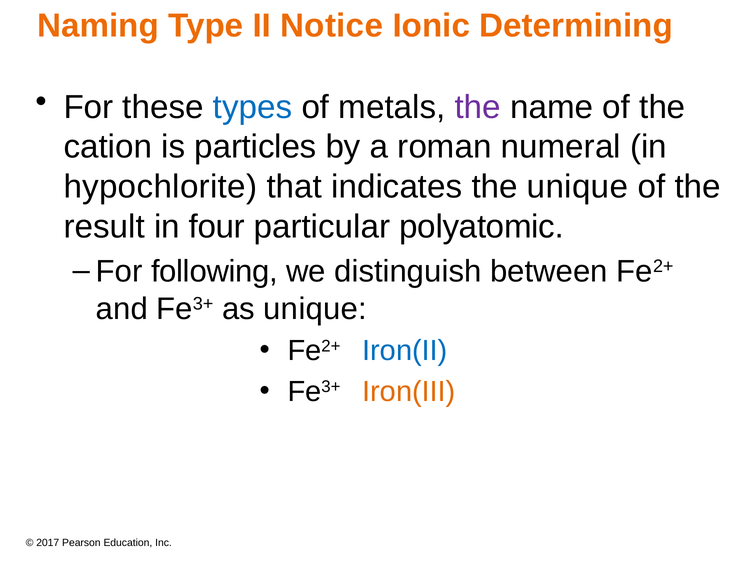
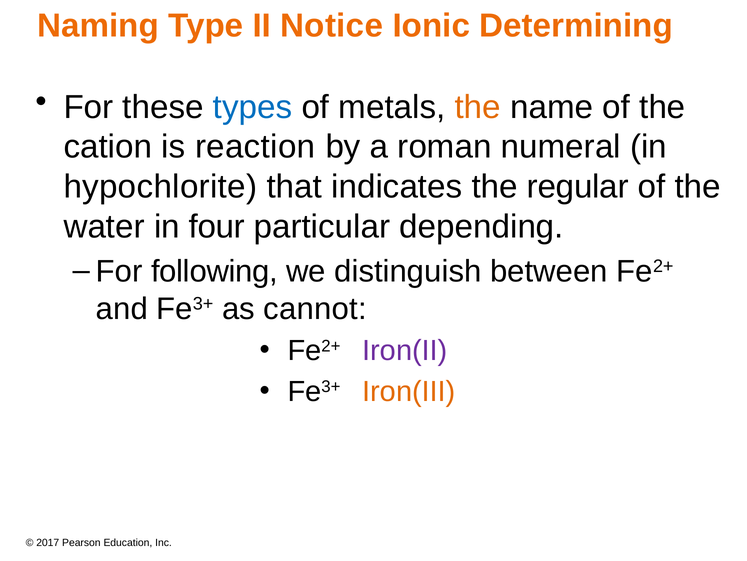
the at (478, 107) colour: purple -> orange
particles: particles -> reaction
the unique: unique -> regular
result: result -> water
polyatomic: polyatomic -> depending
as unique: unique -> cannot
Iron(II colour: blue -> purple
